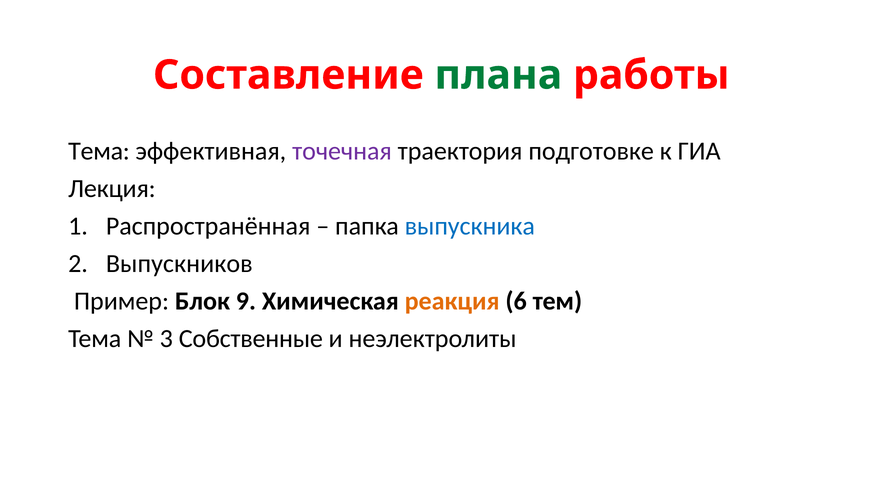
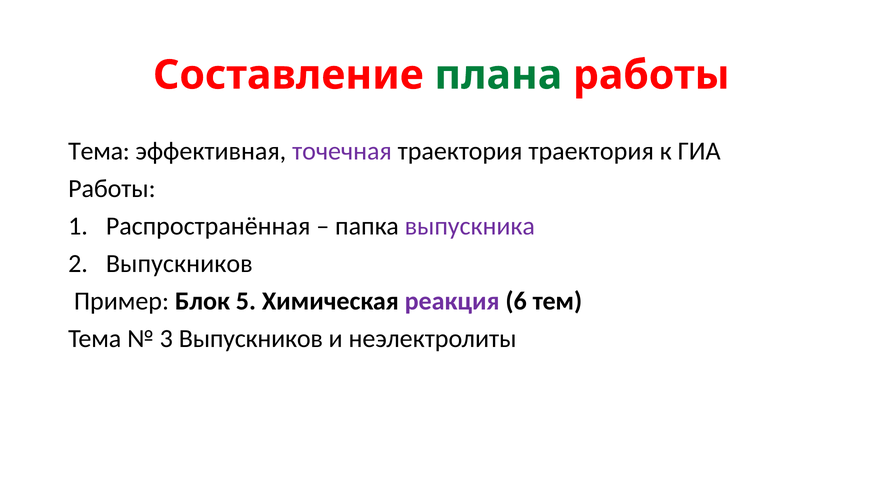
траектория подготовке: подготовке -> траектория
Лекция at (112, 189): Лекция -> Работы
выпускника colour: blue -> purple
9: 9 -> 5
реакция colour: orange -> purple
3 Собственные: Собственные -> Выпускников
